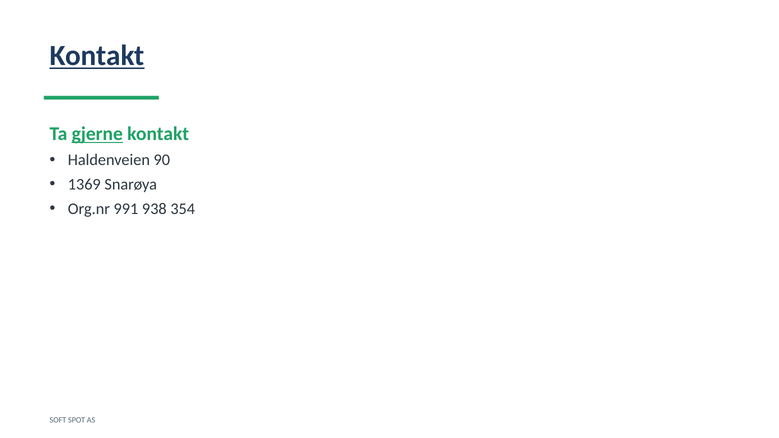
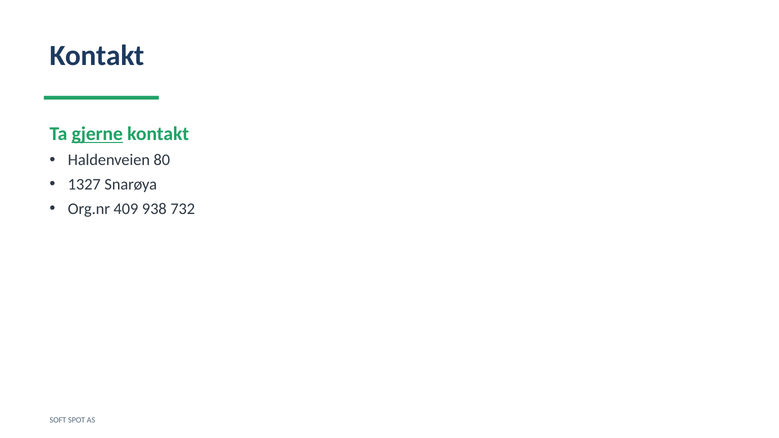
Kontakt at (97, 56) underline: present -> none
90: 90 -> 80
1369: 1369 -> 1327
991: 991 -> 409
354: 354 -> 732
